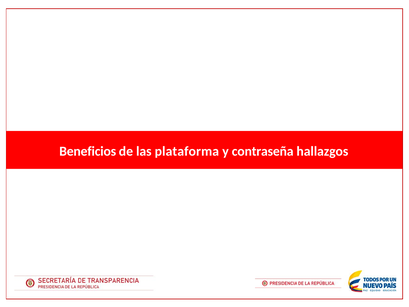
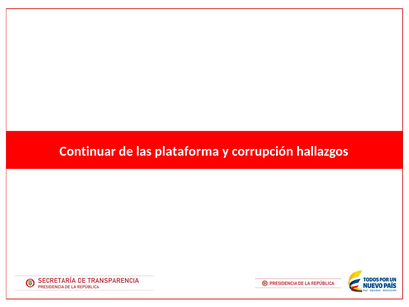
Beneficios: Beneficios -> Continuar
contraseña: contraseña -> corrupción
